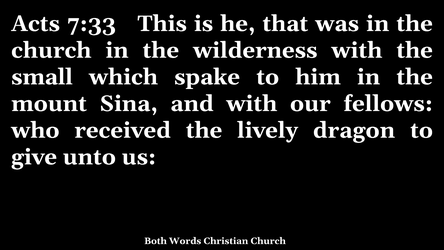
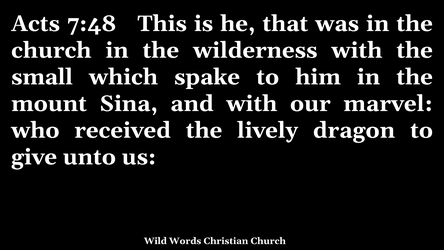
7:33: 7:33 -> 7:48
fellows: fellows -> marvel
Both: Both -> Wild
